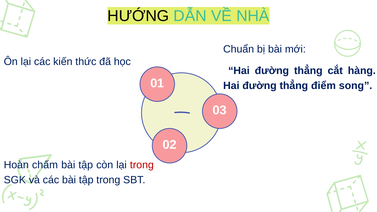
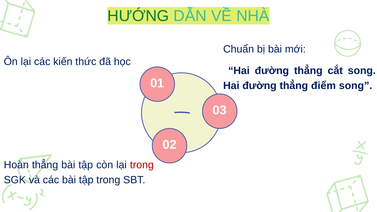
HƯỚNG colour: black -> green
cắt hàng: hàng -> song
Hoàn chấm: chấm -> thẳng
